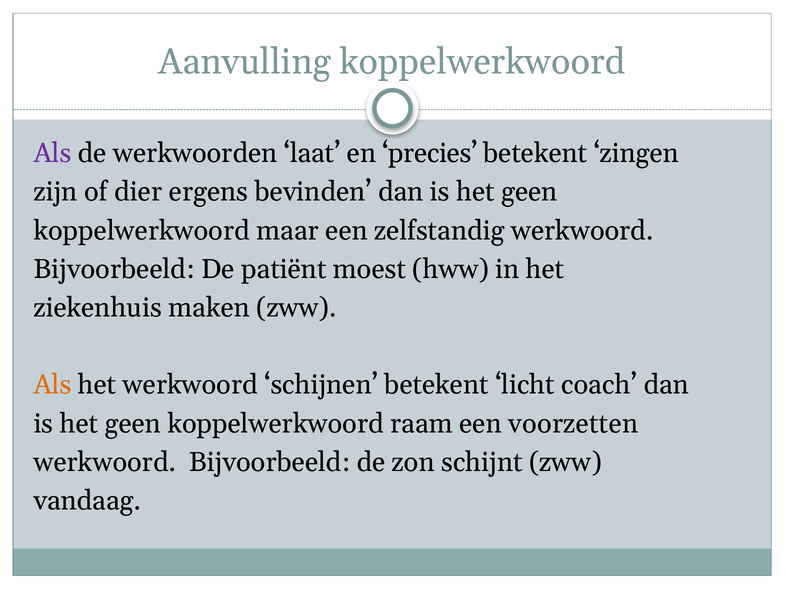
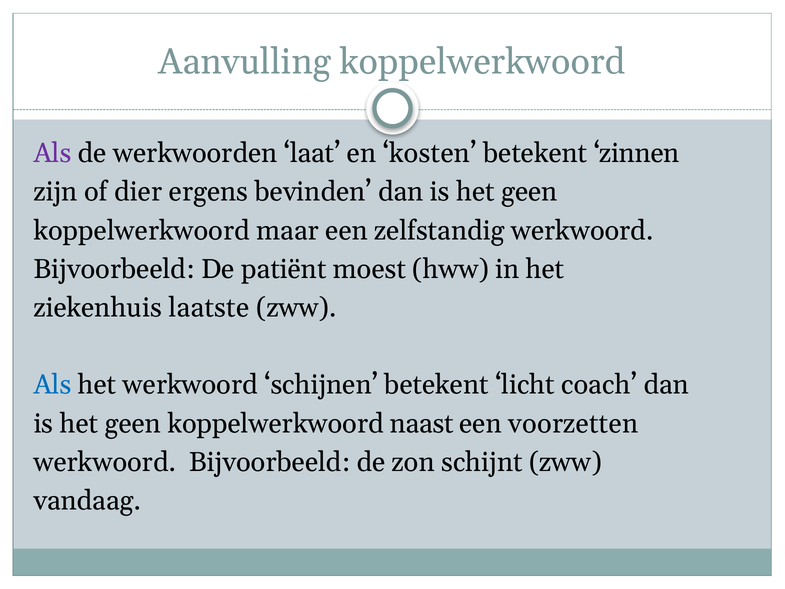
precies: precies -> kosten
zingen: zingen -> zinnen
maken: maken -> laatste
Als at (53, 385) colour: orange -> blue
raam: raam -> naast
